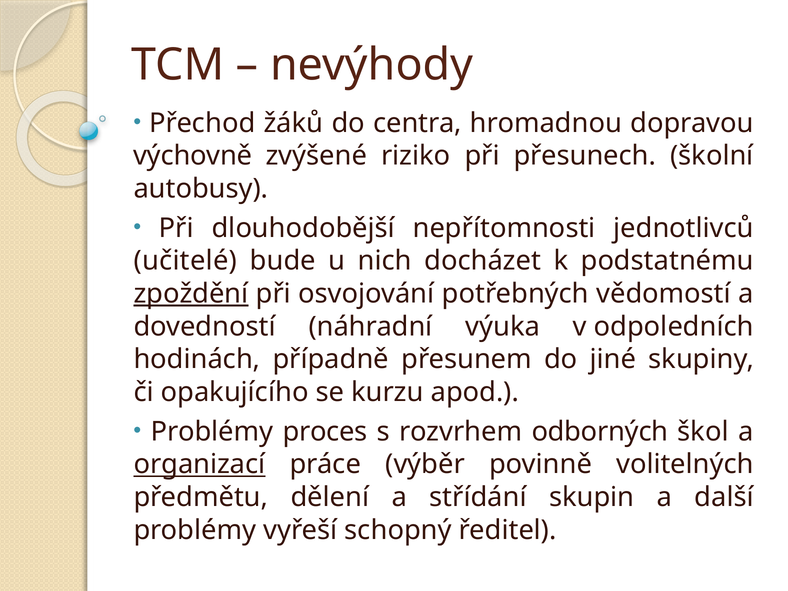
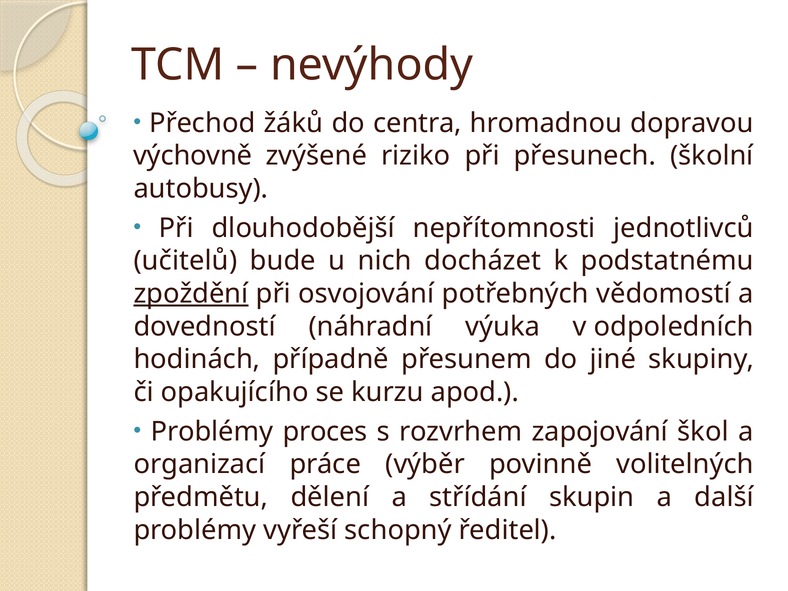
učitelé: učitelé -> učitelů
odborných: odborných -> zapojování
organizací underline: present -> none
